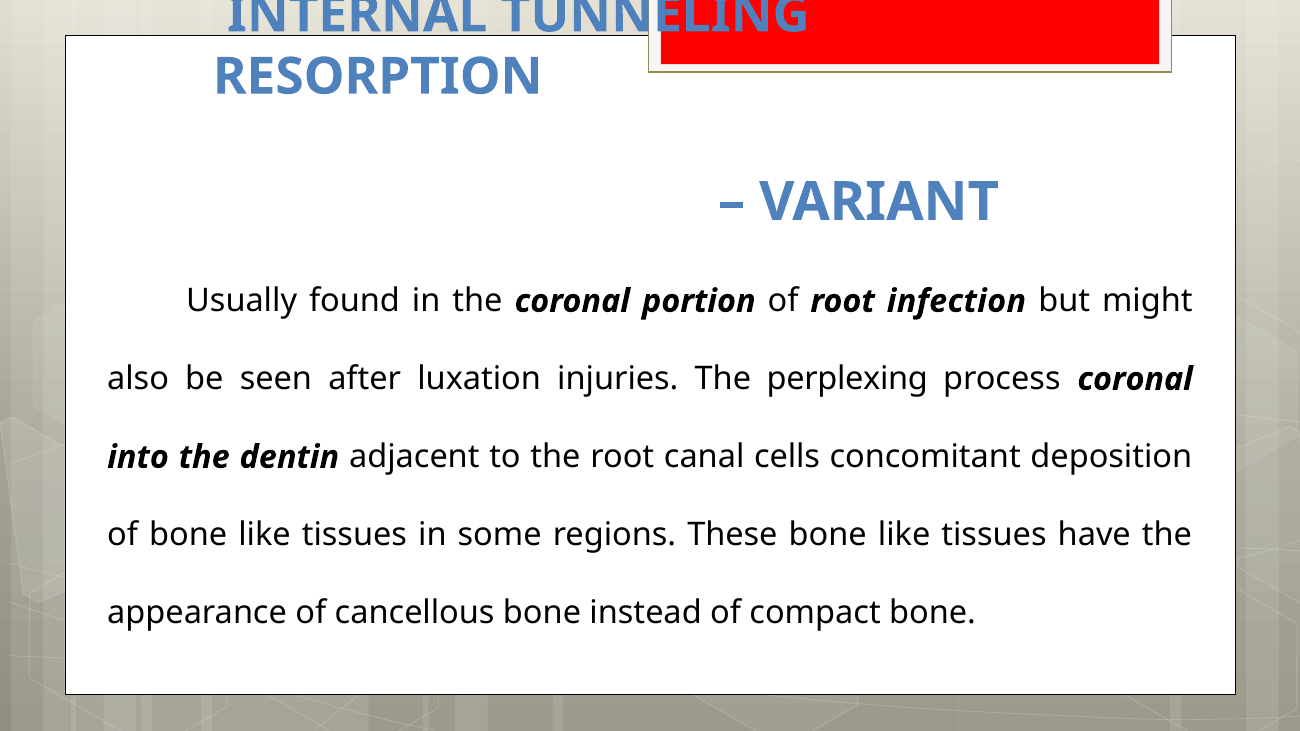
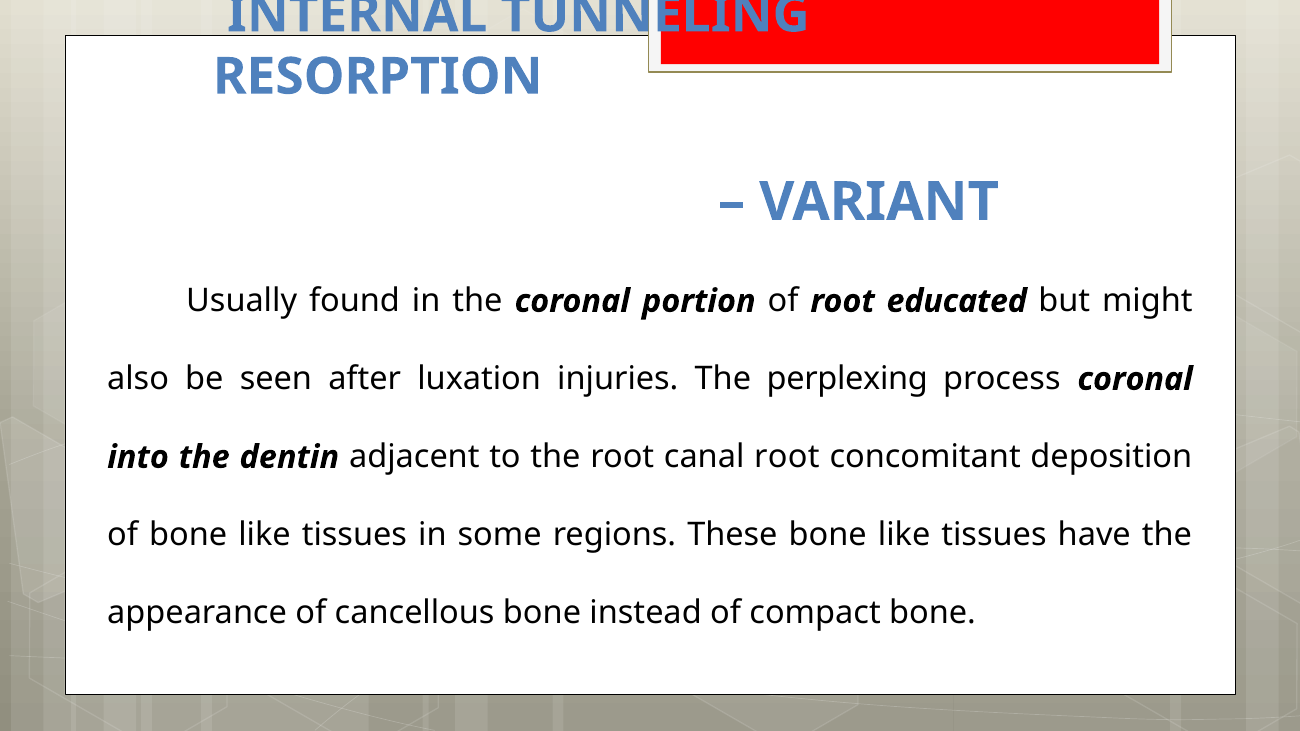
infection: infection -> educated
canal cells: cells -> root
